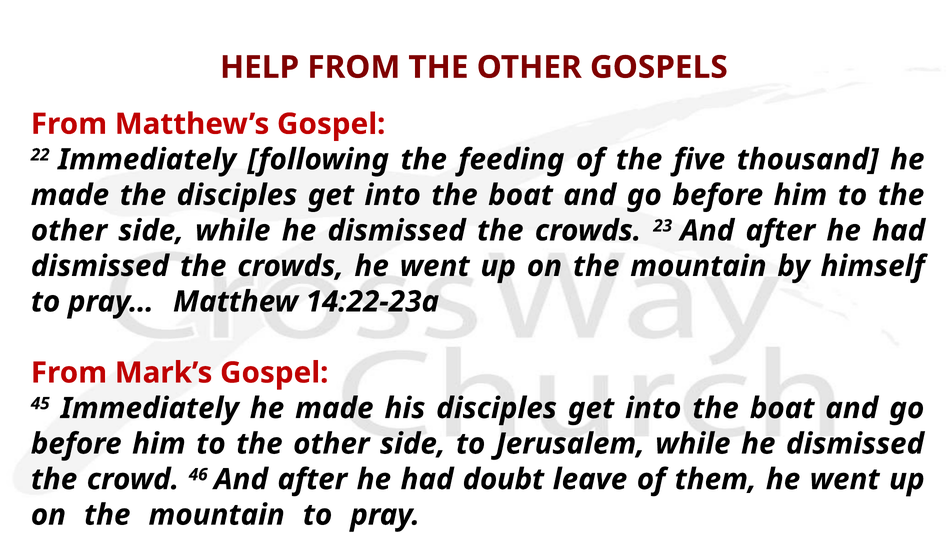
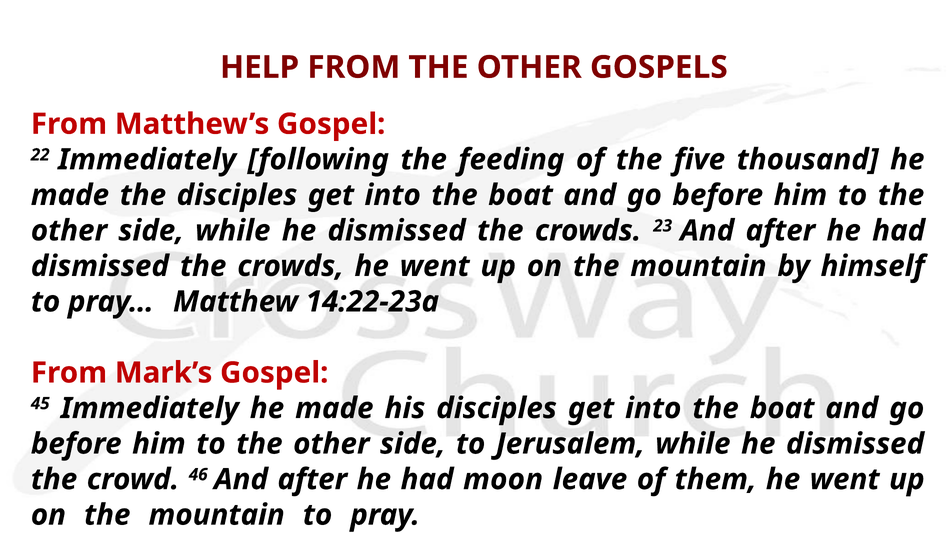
doubt: doubt -> moon
